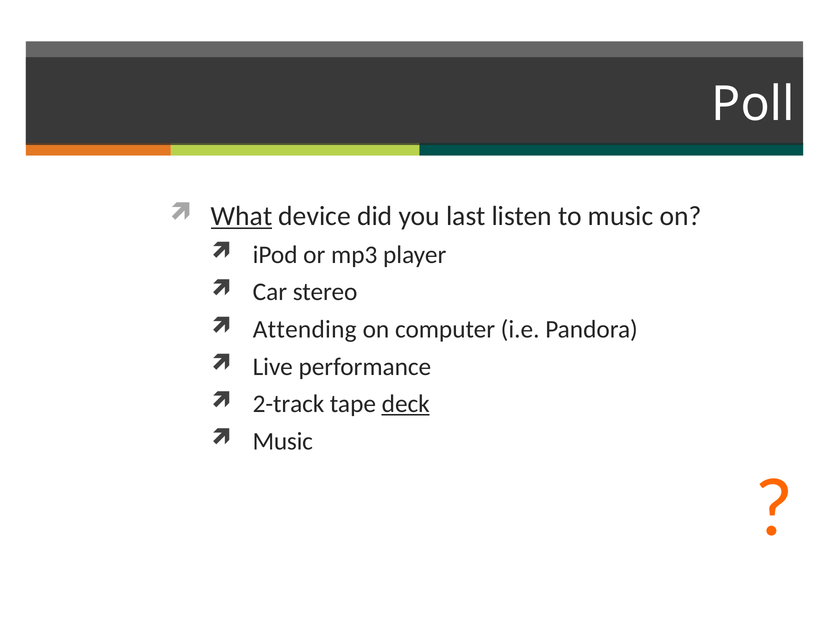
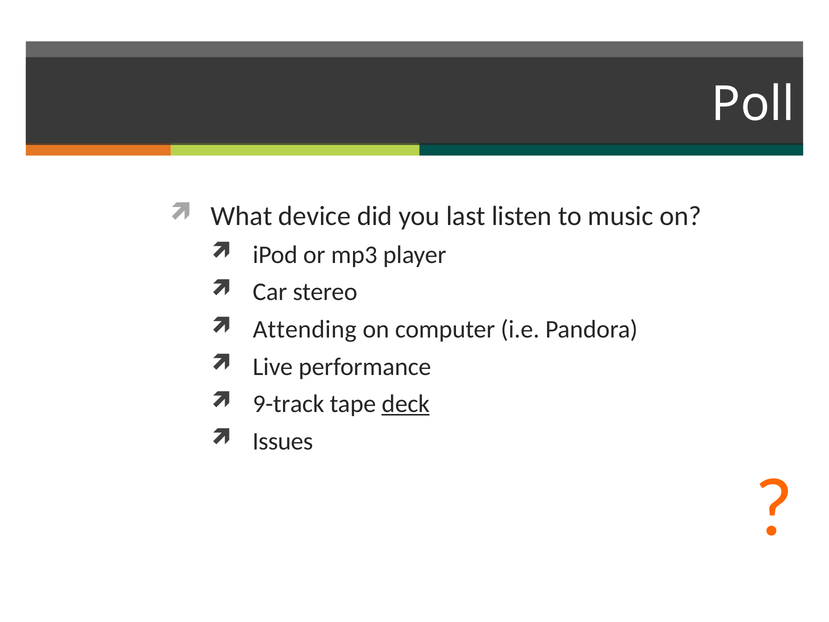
What underline: present -> none
2-track: 2-track -> 9-track
Music at (283, 441): Music -> Issues
